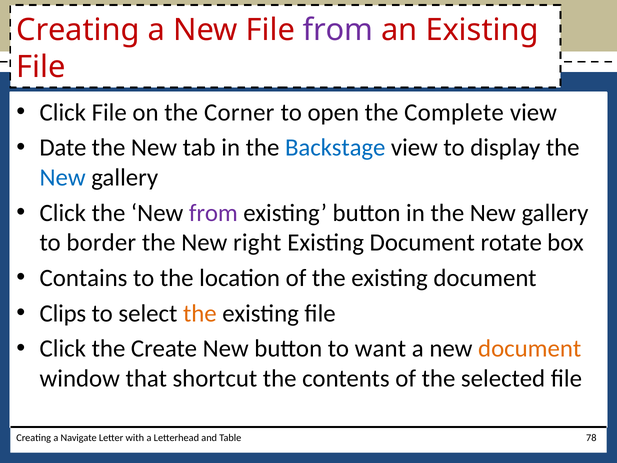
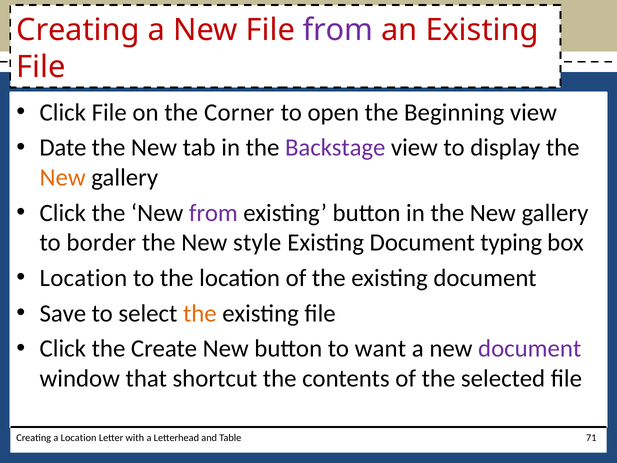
Complete: Complete -> Beginning
Backstage colour: blue -> purple
New at (63, 177) colour: blue -> orange
right: right -> style
rotate: rotate -> typing
Contains at (84, 278): Contains -> Location
Clips: Clips -> Save
document at (530, 349) colour: orange -> purple
a Navigate: Navigate -> Location
78: 78 -> 71
